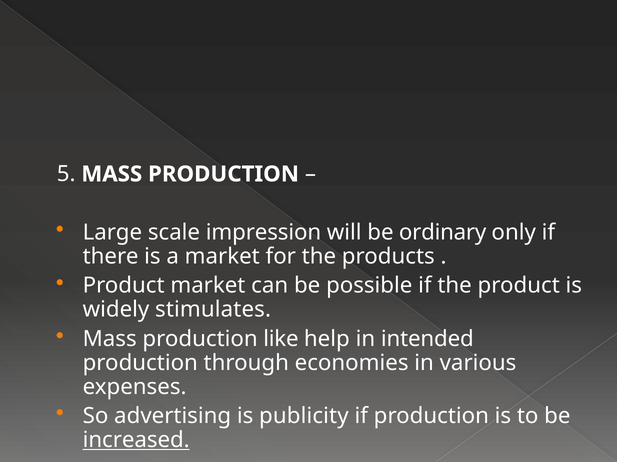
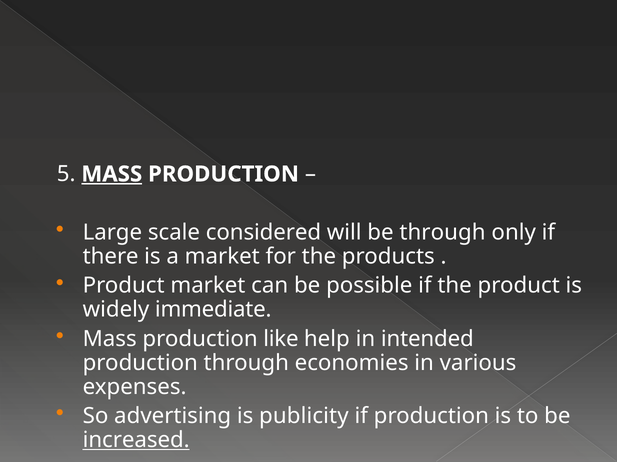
MASS at (112, 174) underline: none -> present
impression: impression -> considered
be ordinary: ordinary -> through
stimulates: stimulates -> immediate
